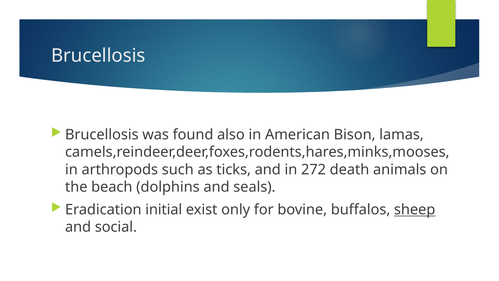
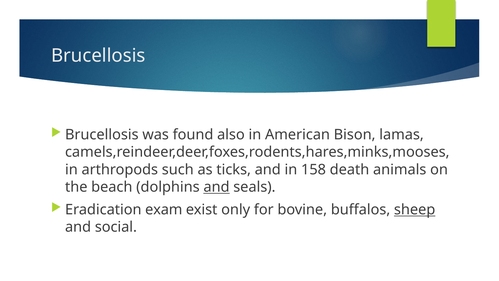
272: 272 -> 158
and at (216, 187) underline: none -> present
initial: initial -> exam
